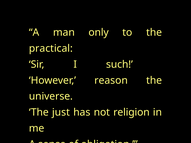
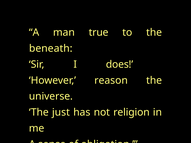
only: only -> true
practical: practical -> beneath
such: such -> does
